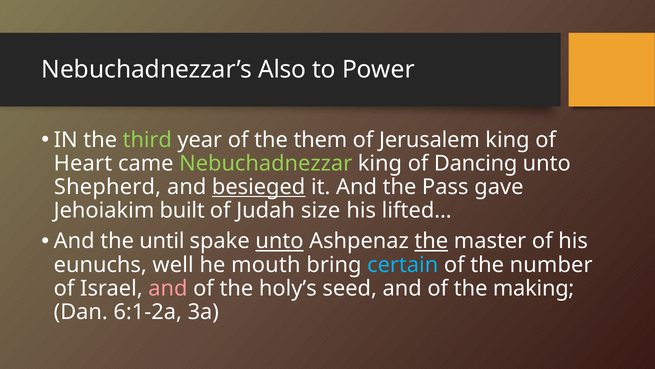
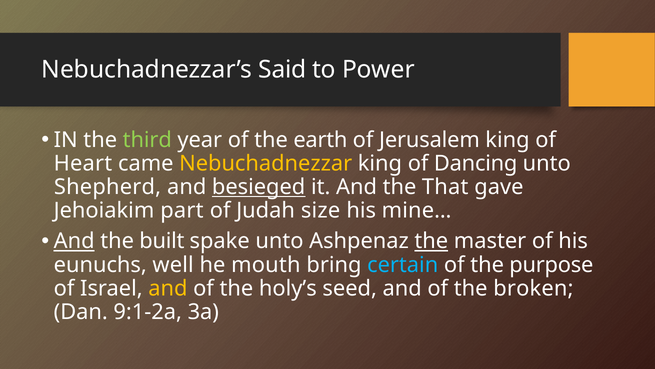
Also: Also -> Said
them: them -> earth
Nebuchadnezzar colour: light green -> yellow
Pass: Pass -> That
built: built -> part
lifted…: lifted… -> mine…
And at (74, 241) underline: none -> present
until: until -> built
unto at (279, 241) underline: present -> none
number: number -> purpose
and at (168, 288) colour: pink -> yellow
making: making -> broken
6:1-2a: 6:1-2a -> 9:1-2a
